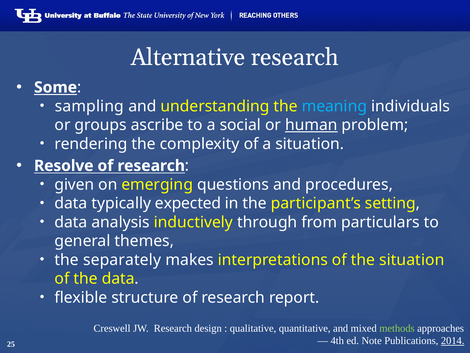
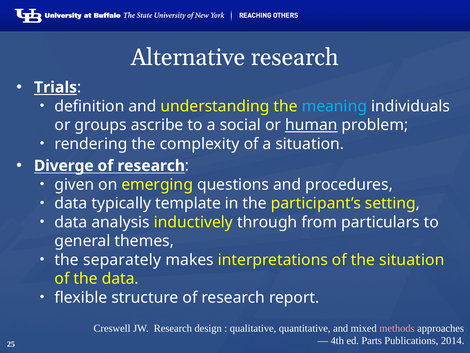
Some: Some -> Trials
sampling: sampling -> definition
Resolve: Resolve -> Diverge
expected: expected -> template
methods colour: light green -> pink
Note: Note -> Parts
2014 underline: present -> none
